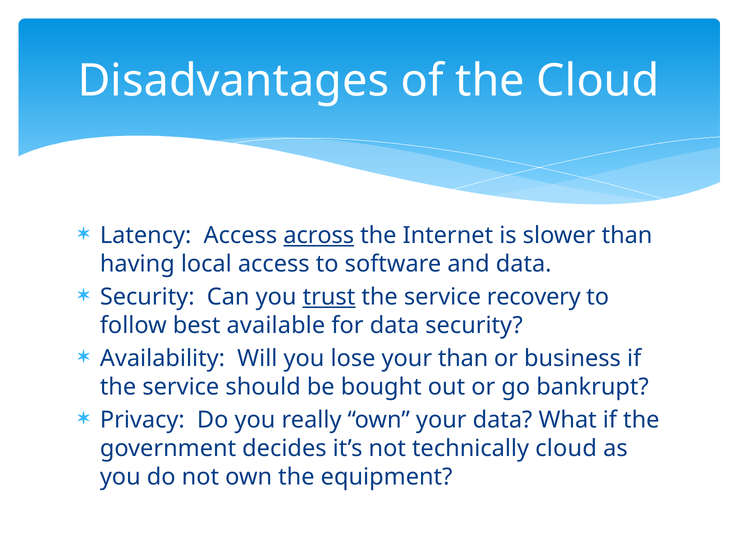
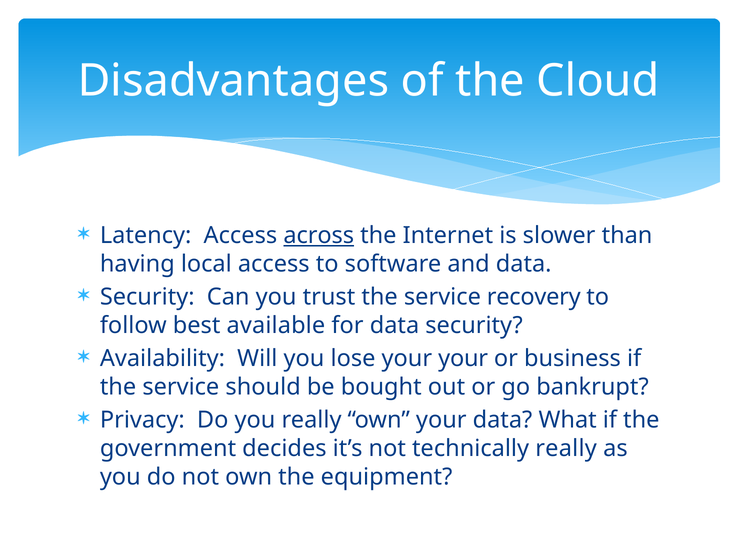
trust underline: present -> none
your than: than -> your
technically cloud: cloud -> really
